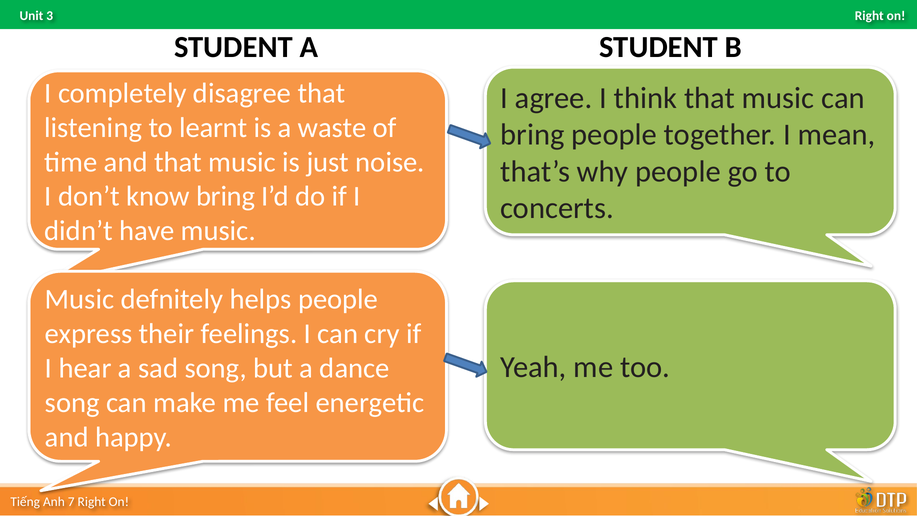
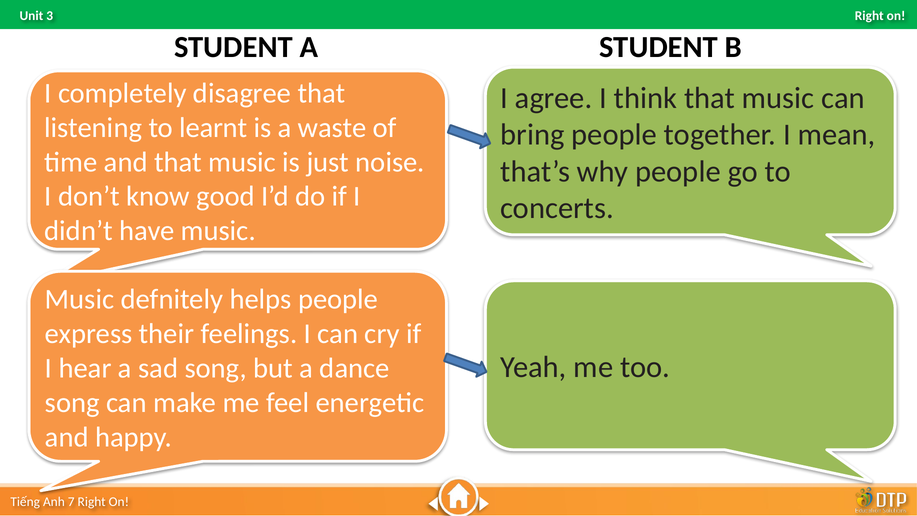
know bring: bring -> good
